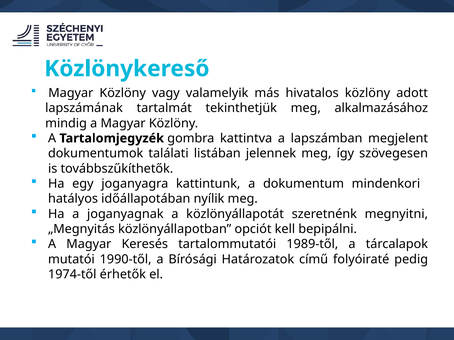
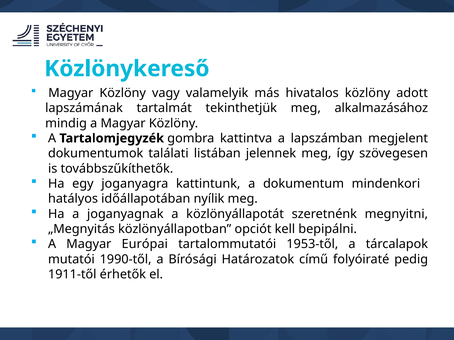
Keresés: Keresés -> Európai
1989-től: 1989-től -> 1953-től
1974-től: 1974-től -> 1911-től
